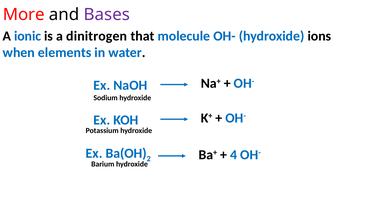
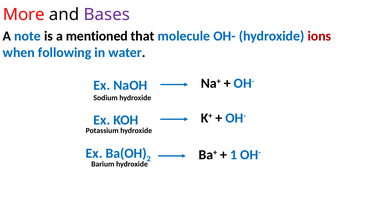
ionic: ionic -> note
dinitrogen: dinitrogen -> mentioned
ions colour: black -> red
elements: elements -> following
4: 4 -> 1
